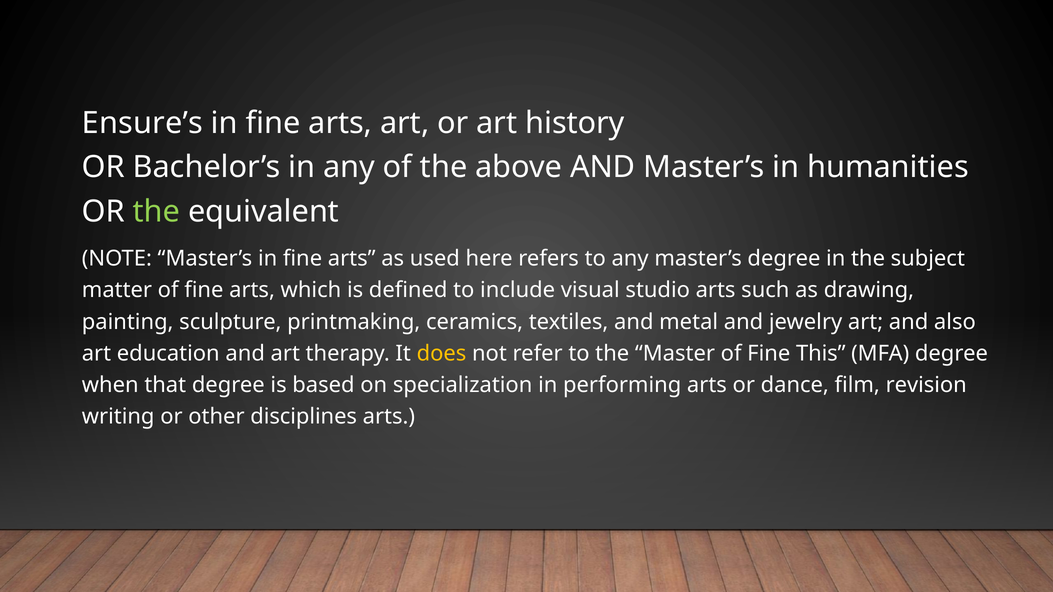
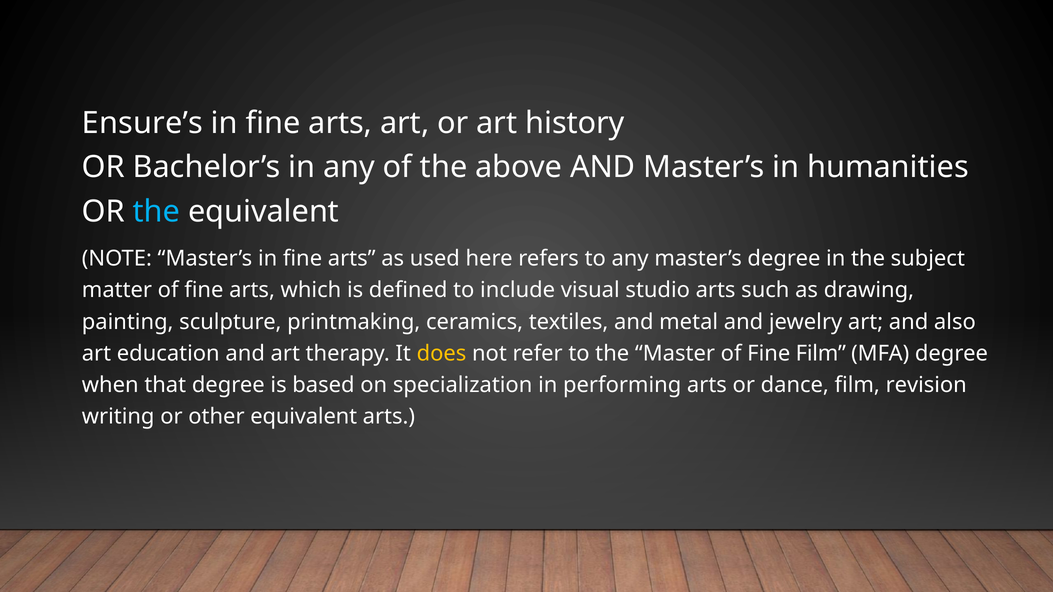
the at (156, 212) colour: light green -> light blue
Fine This: This -> Film
other disciplines: disciplines -> equivalent
